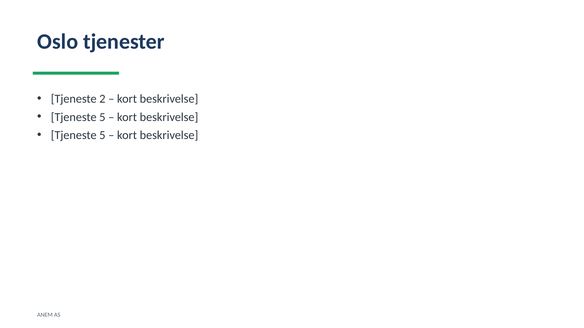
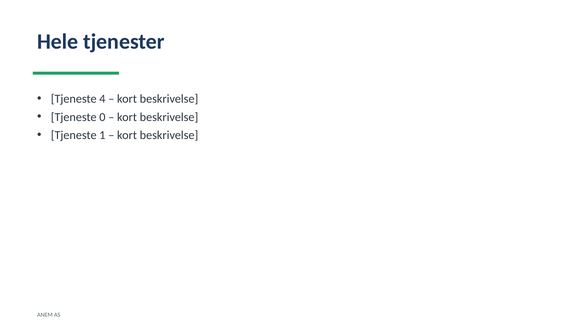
Oslo: Oslo -> Hele
2: 2 -> 4
5 at (102, 117): 5 -> 0
5 at (102, 135): 5 -> 1
